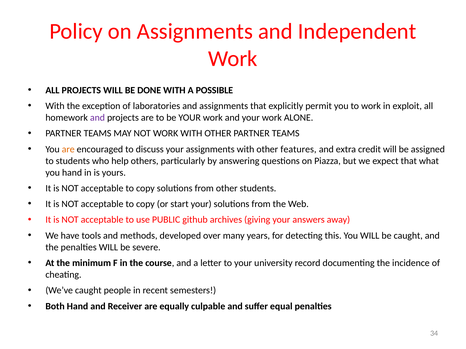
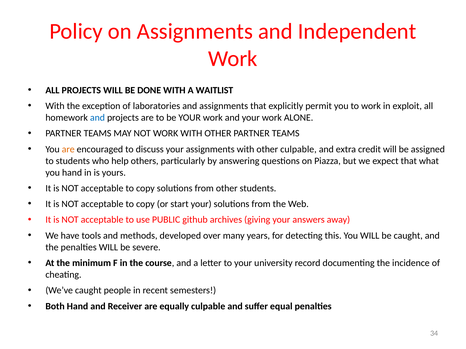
POSSIBLE: POSSIBLE -> WAITLIST
and at (97, 118) colour: purple -> blue
other features: features -> culpable
